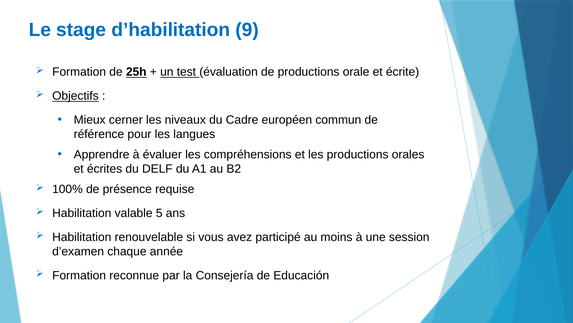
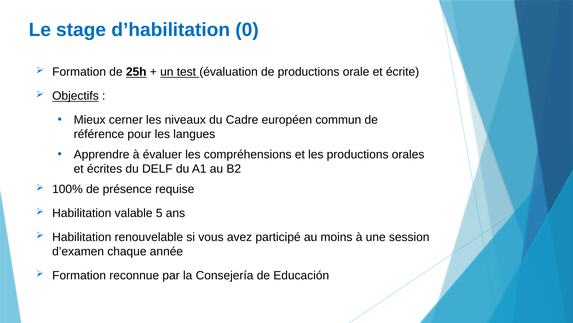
9: 9 -> 0
